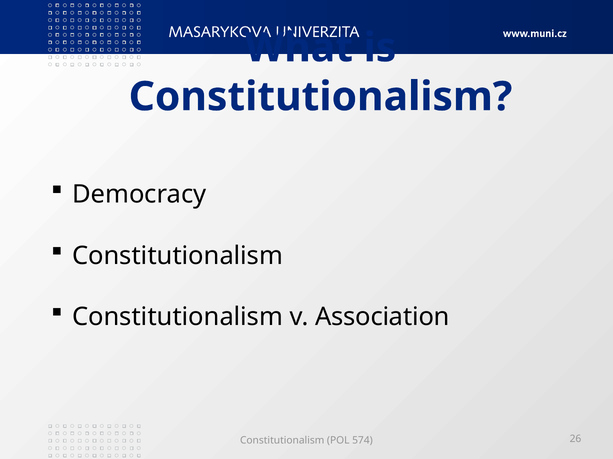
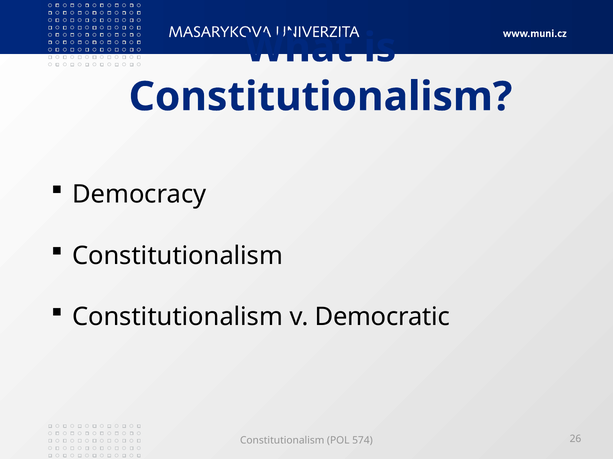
Association: Association -> Democratic
